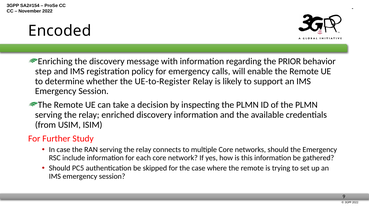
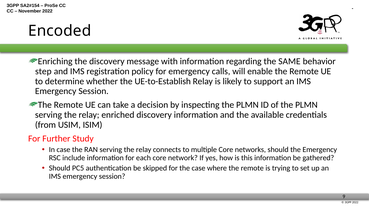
PRIOR: PRIOR -> SAME
UE-to-Register: UE-to-Register -> UE-to-Establish
